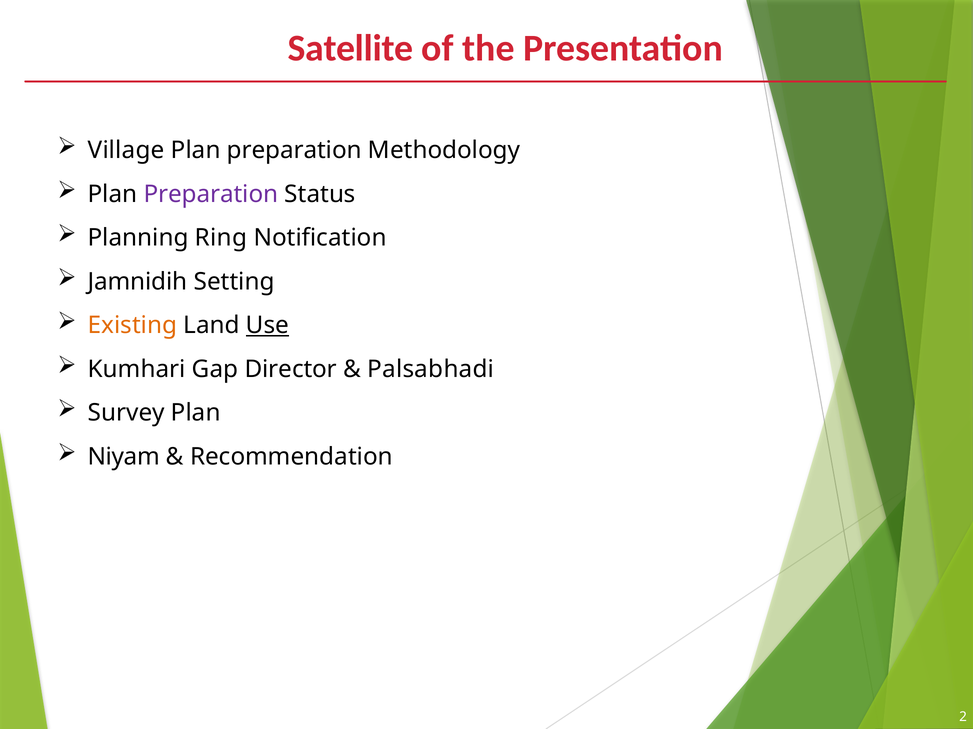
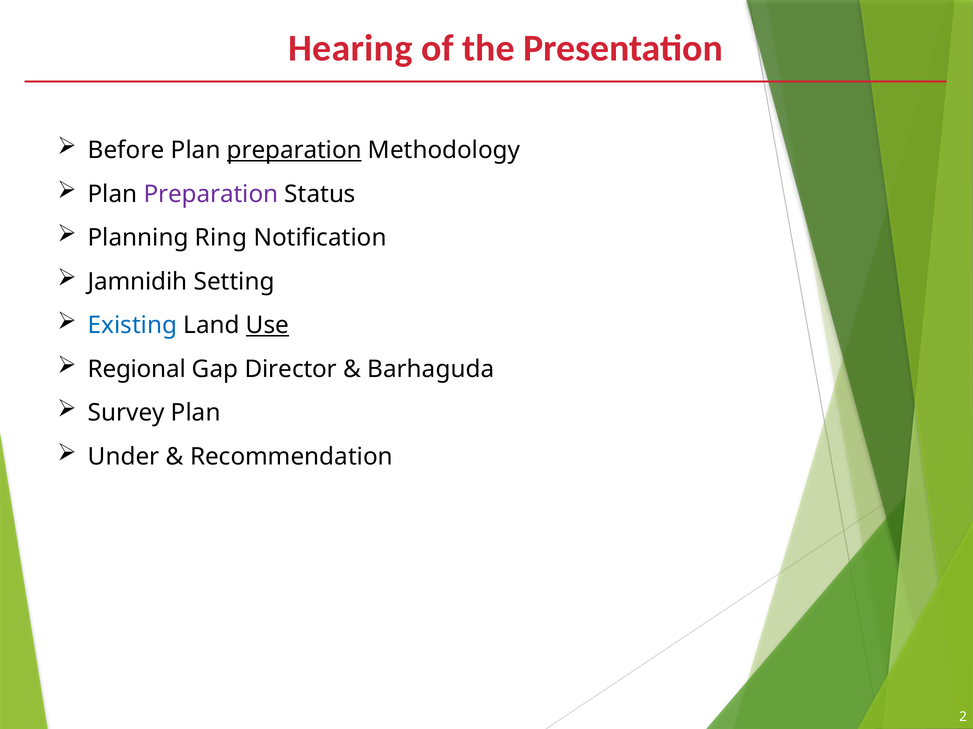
Satellite: Satellite -> Hearing
Village: Village -> Before
preparation at (294, 151) underline: none -> present
Existing colour: orange -> blue
Kumhari: Kumhari -> Regional
Palsabhadi: Palsabhadi -> Barhaguda
Niyam: Niyam -> Under
